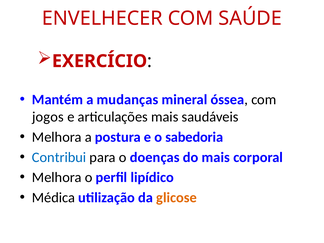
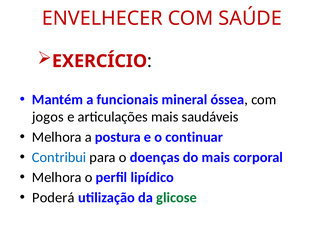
mudanças: mudanças -> funcionais
sabedoria: sabedoria -> continuar
Médica: Médica -> Poderá
glicose colour: orange -> green
